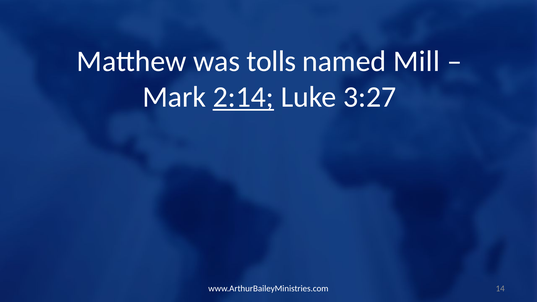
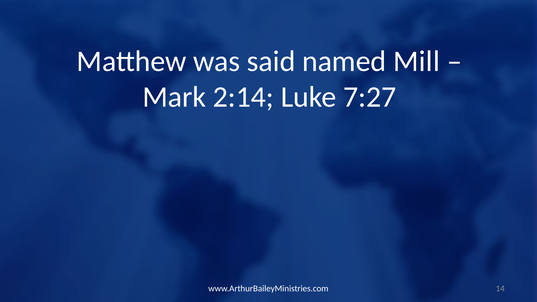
tolls: tolls -> said
2:14 underline: present -> none
3:27: 3:27 -> 7:27
